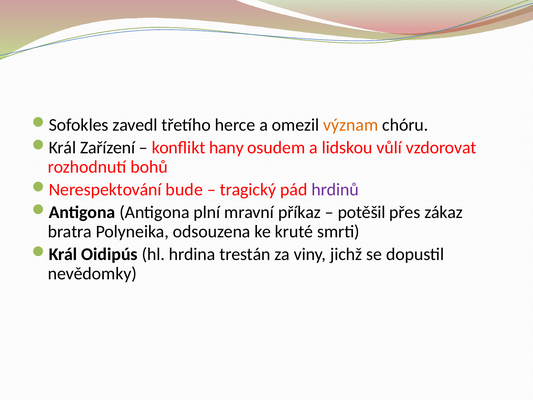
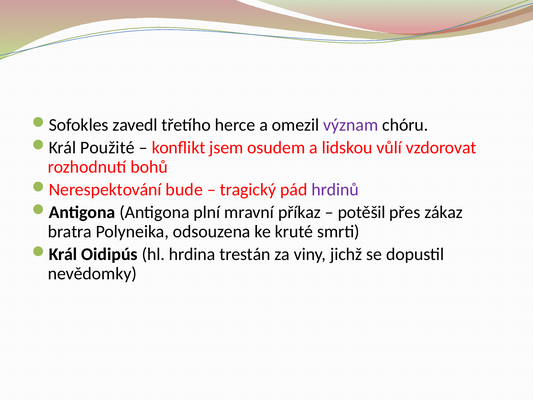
význam colour: orange -> purple
Zařízení: Zařízení -> Použité
hany: hany -> jsem
